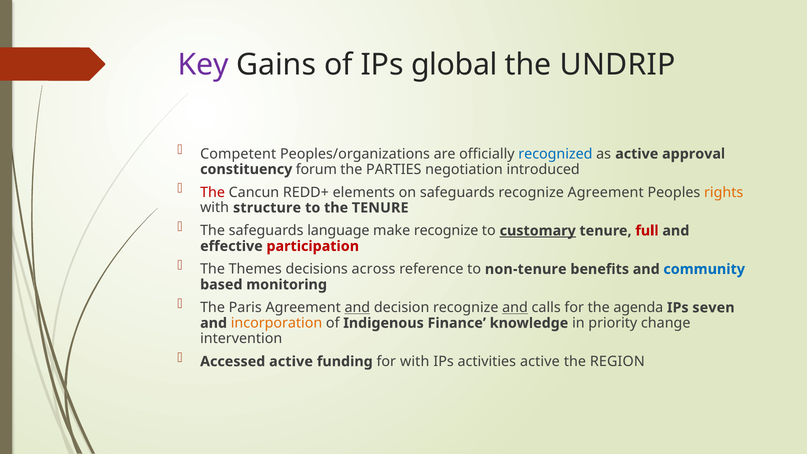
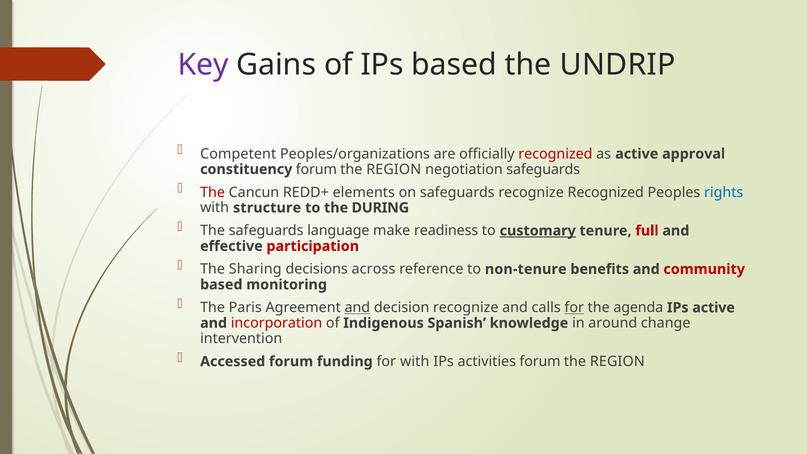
IPs global: global -> based
recognized at (555, 154) colour: blue -> red
PARTIES at (394, 169): PARTIES -> REGION
negotiation introduced: introduced -> safeguards
recognize Agreement: Agreement -> Recognized
rights colour: orange -> blue
the TENURE: TENURE -> DURING
make recognize: recognize -> readiness
Themes: Themes -> Sharing
community colour: blue -> red
and at (515, 308) underline: present -> none
for at (574, 308) underline: none -> present
IPs seven: seven -> active
incorporation colour: orange -> red
Finance: Finance -> Spanish
priority: priority -> around
Accessed active: active -> forum
activities active: active -> forum
